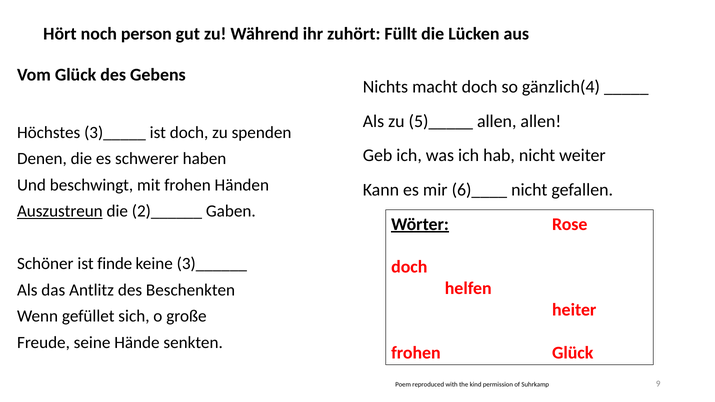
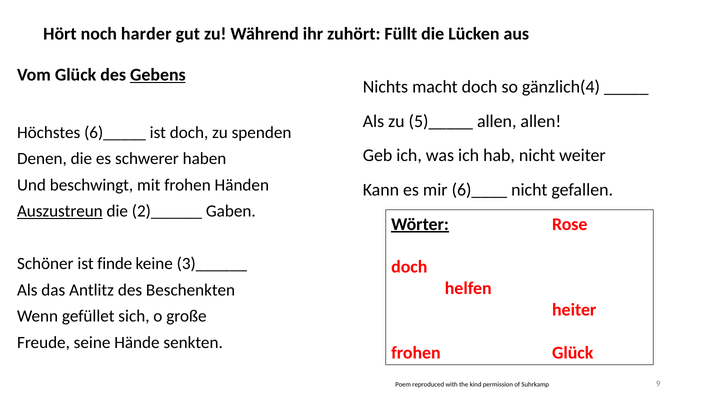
person: person -> harder
Gebens underline: none -> present
3)_____: 3)_____ -> 6)_____
